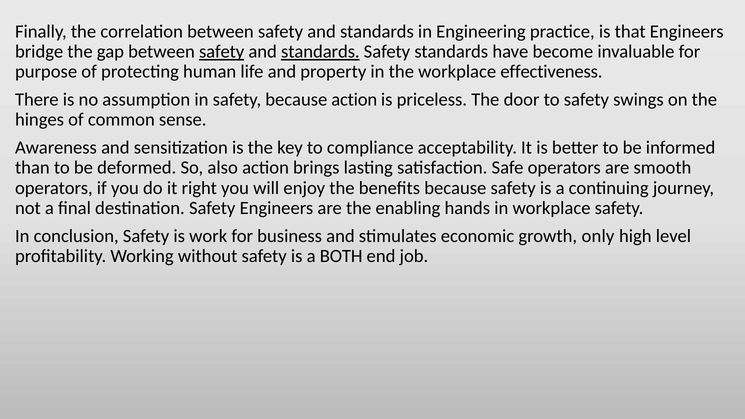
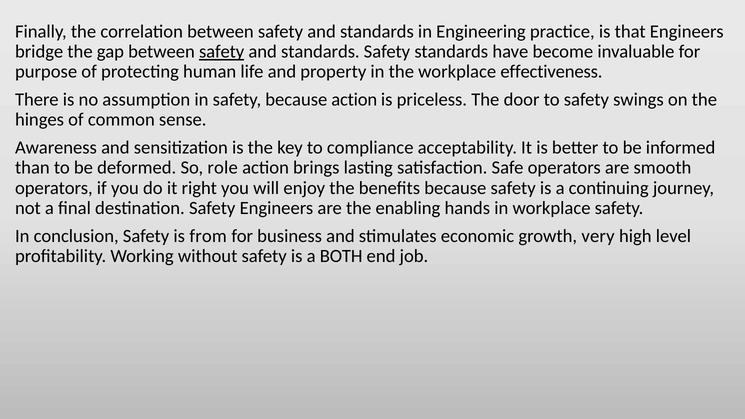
standards at (320, 52) underline: present -> none
also: also -> role
work: work -> from
only: only -> very
